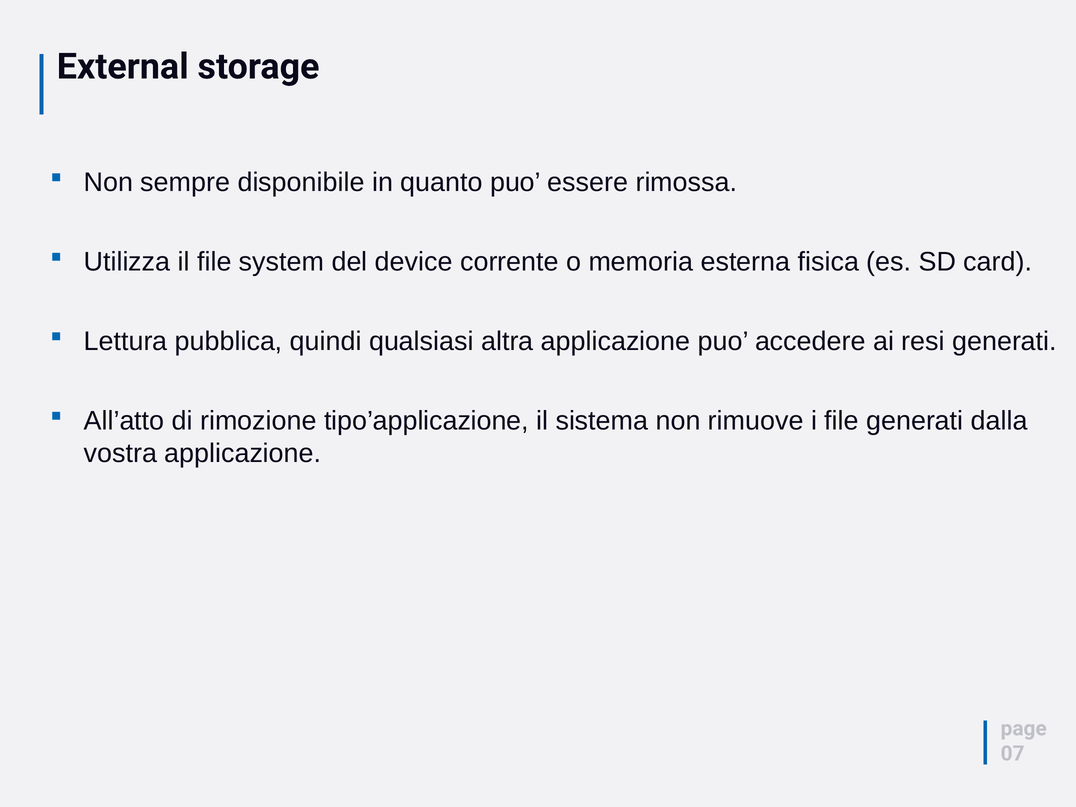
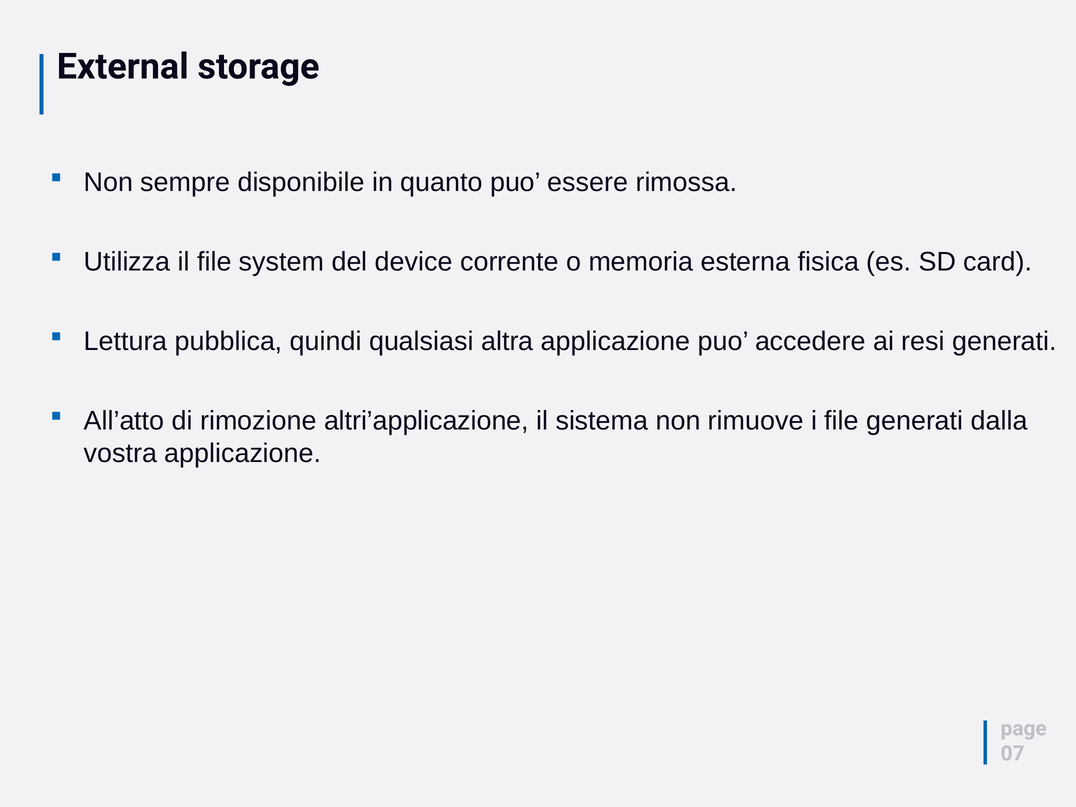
tipo’applicazione: tipo’applicazione -> altri’applicazione
